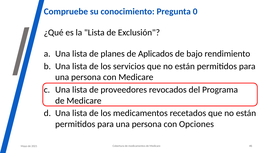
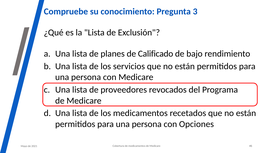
0: 0 -> 3
Aplicados: Aplicados -> Calificado
